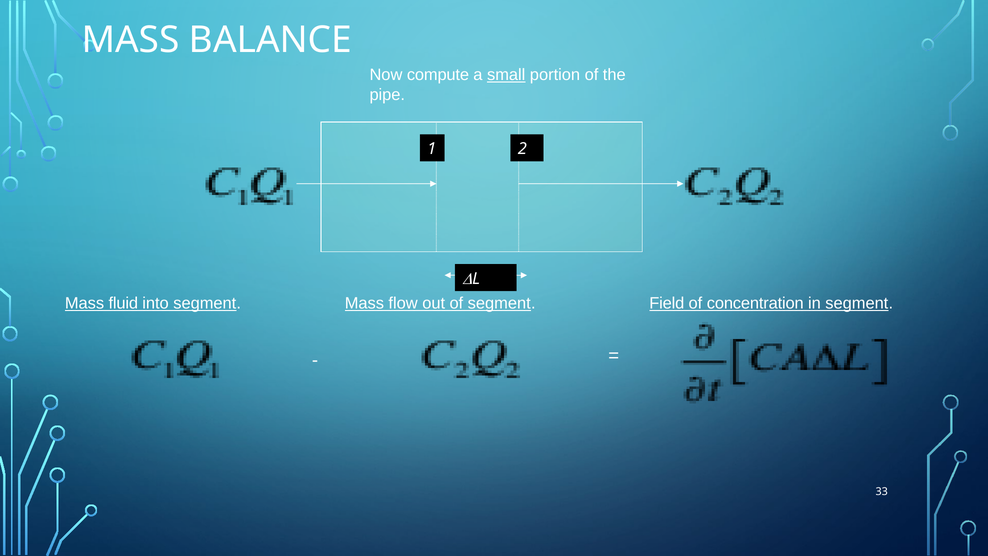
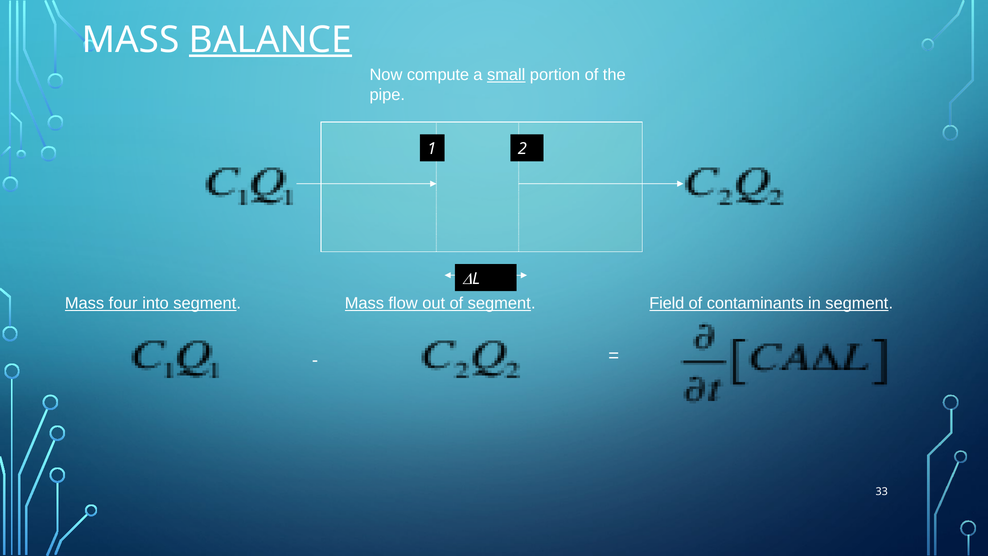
BALANCE underline: none -> present
fluid: fluid -> four
concentration: concentration -> contaminants
